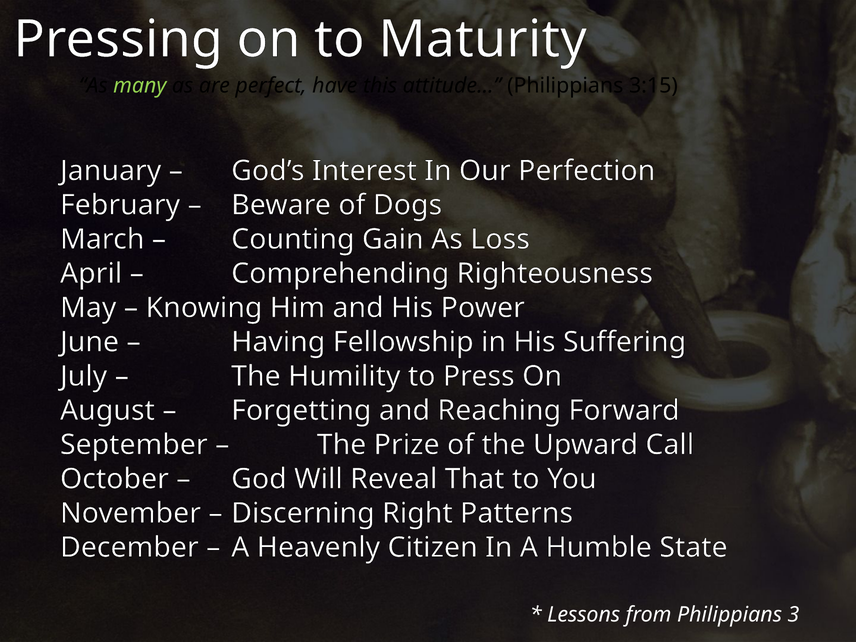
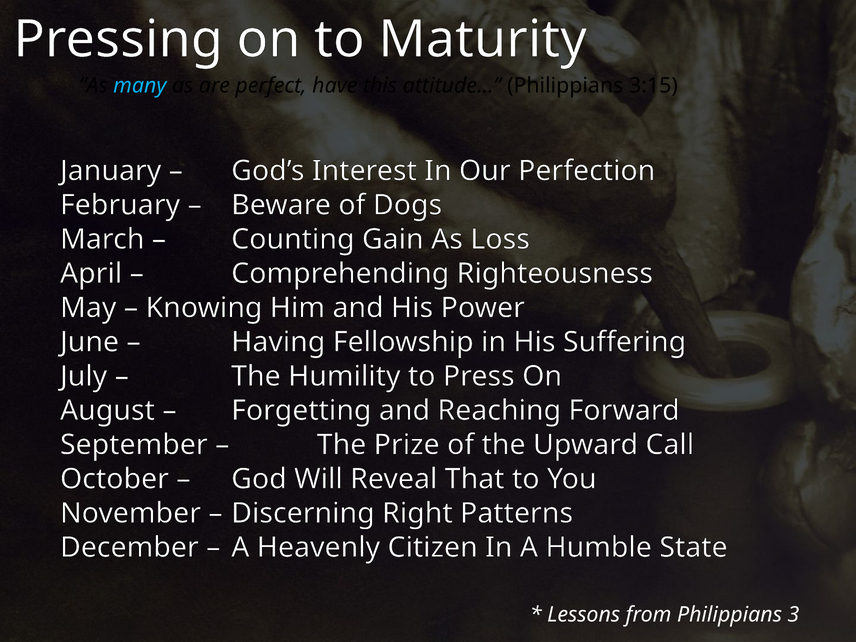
many colour: light green -> light blue
